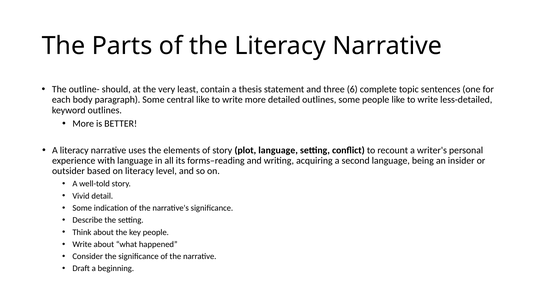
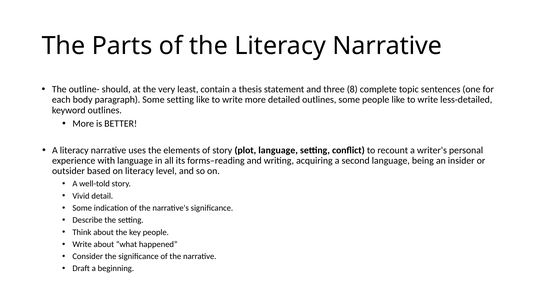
6: 6 -> 8
Some central: central -> setting
